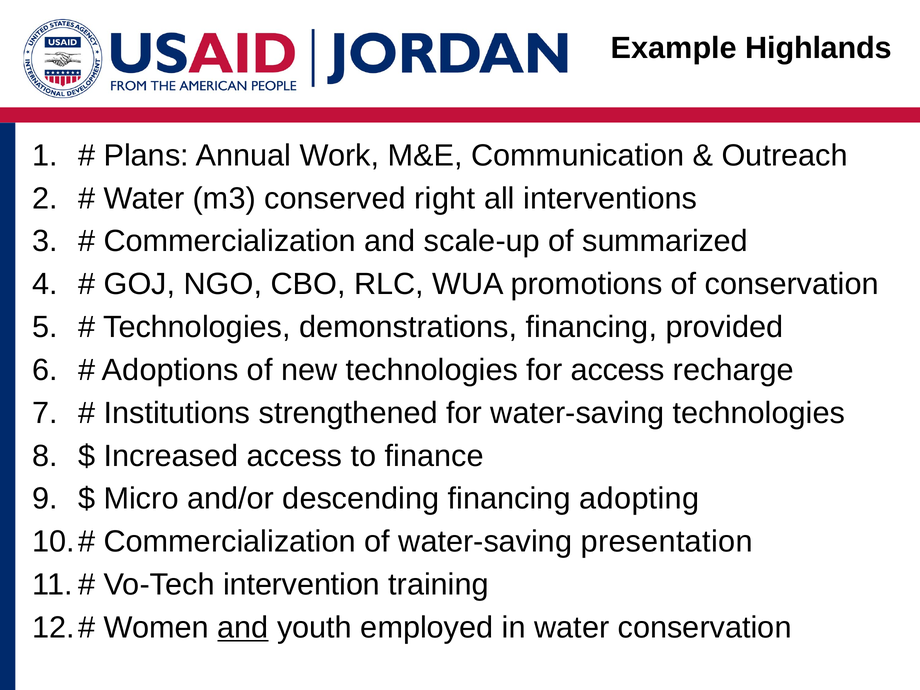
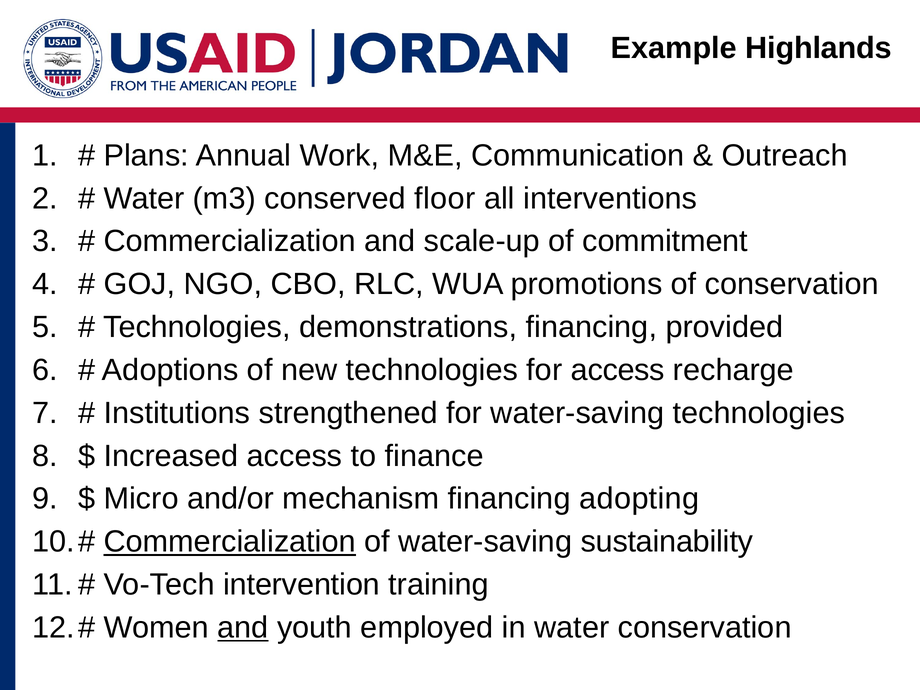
right: right -> floor
summarized: summarized -> commitment
descending: descending -> mechanism
Commercialization at (230, 542) underline: none -> present
presentation: presentation -> sustainability
